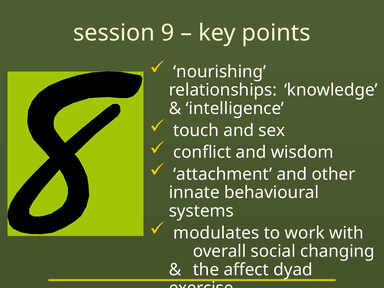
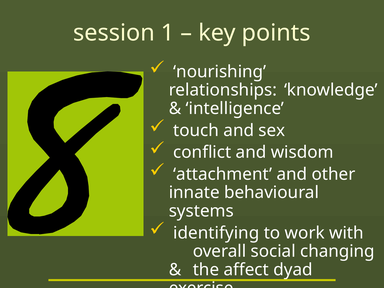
9: 9 -> 1
modulates: modulates -> identifying
